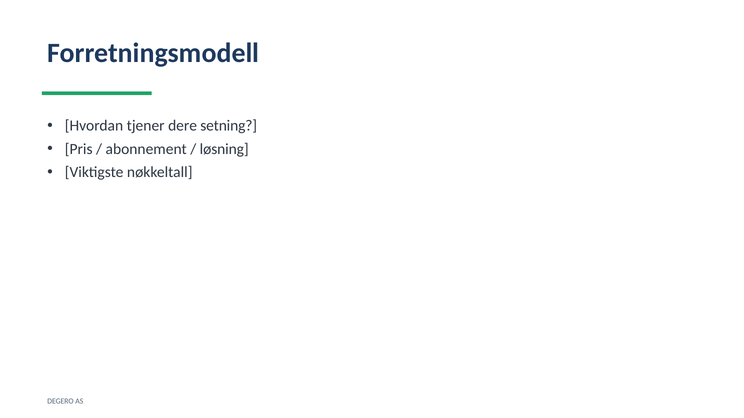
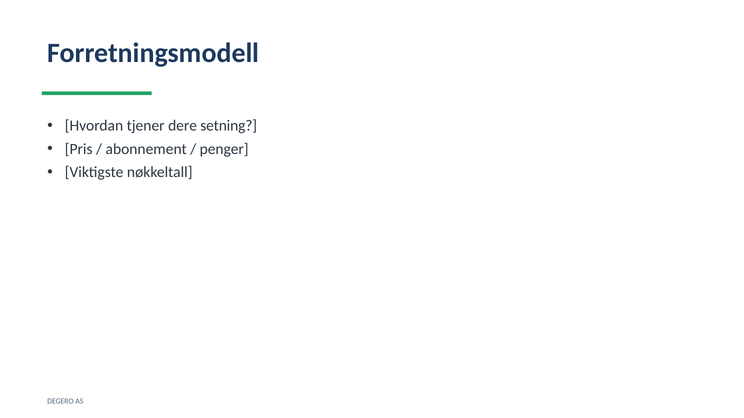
løsning: løsning -> penger
